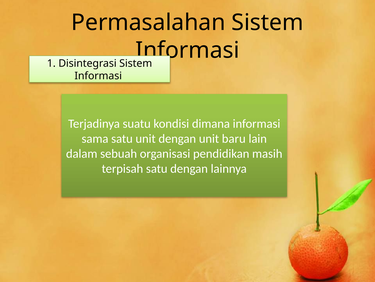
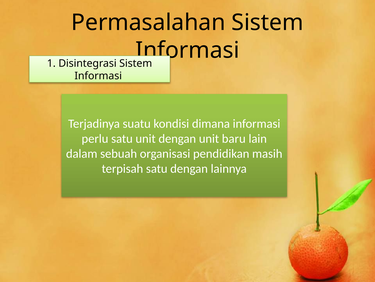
sama: sama -> perlu
